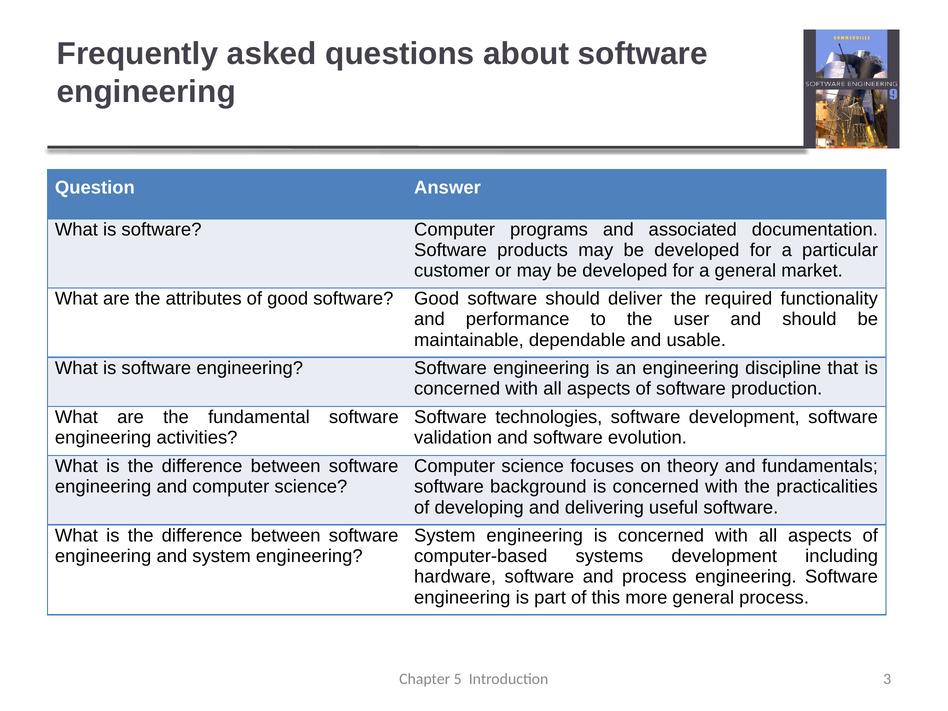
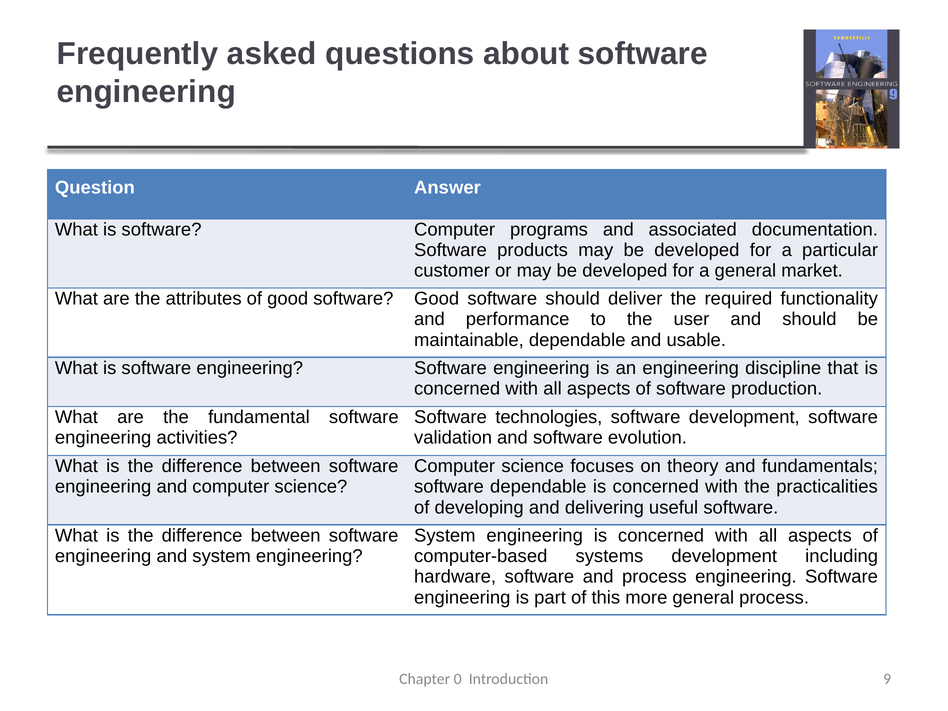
software background: background -> dependable
5: 5 -> 0
3: 3 -> 9
